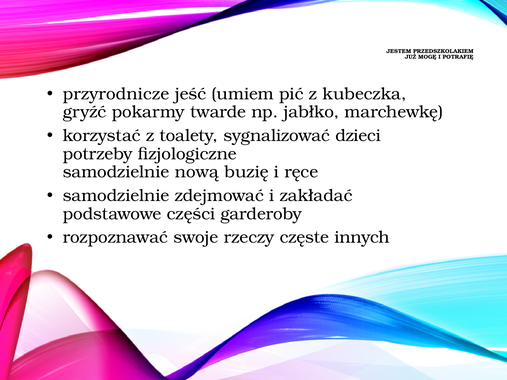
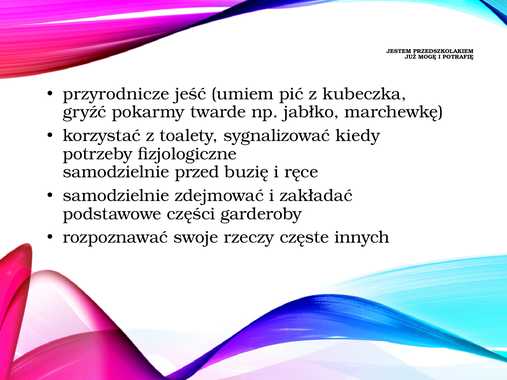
dzieci: dzieci -> kiedy
nową: nową -> przed
